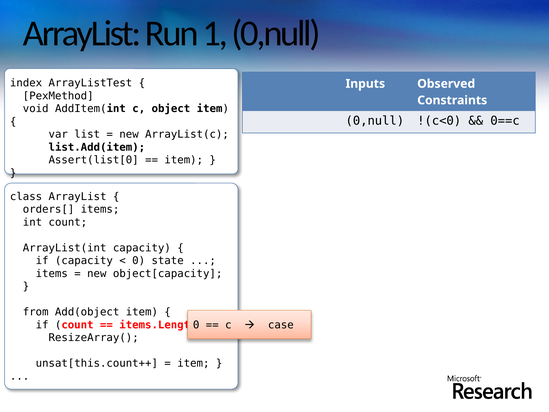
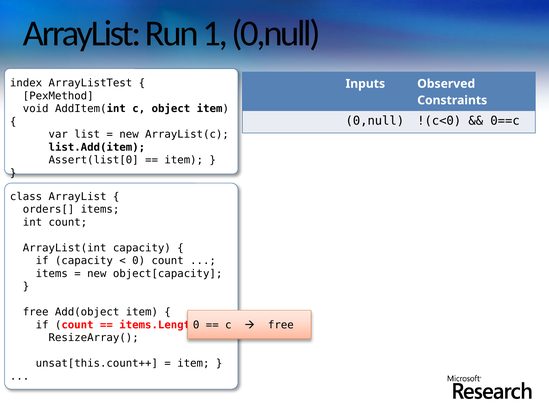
0 state: state -> count
from at (36, 312): from -> free
case at (281, 325): case -> free
